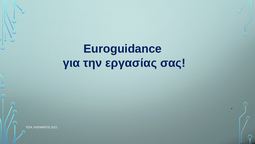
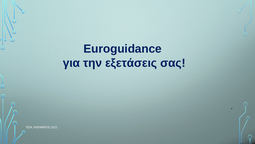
εργασίας: εργασίας -> εξετάσεις
